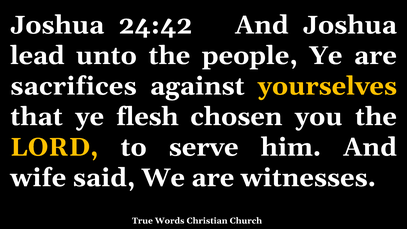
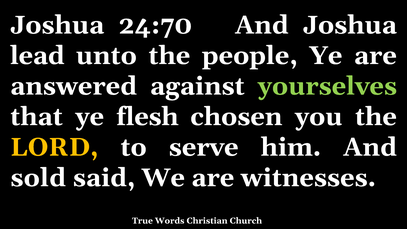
24:42: 24:42 -> 24:70
sacrifices: sacrifices -> answered
yourselves colour: yellow -> light green
wife: wife -> sold
